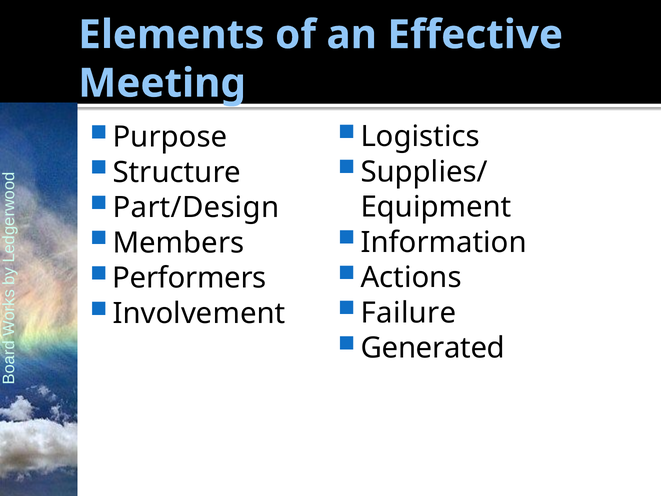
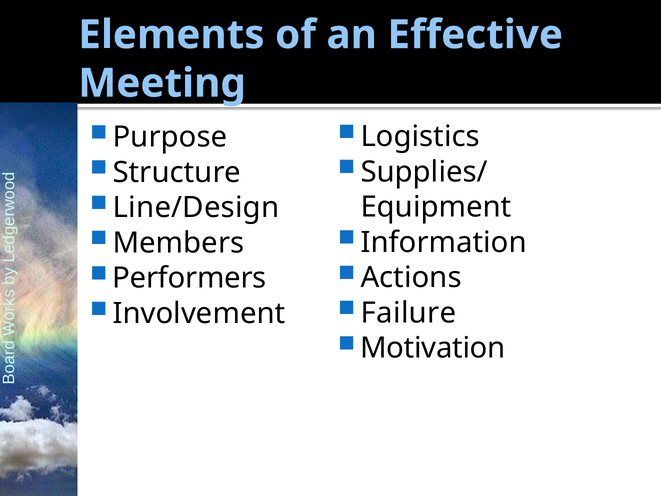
Part/Design: Part/Design -> Line/Design
Generated: Generated -> Motivation
